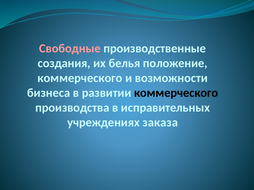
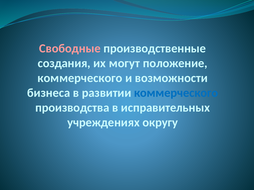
белья: белья -> могут
коммерческого at (176, 93) colour: black -> blue
заказа: заказа -> округу
